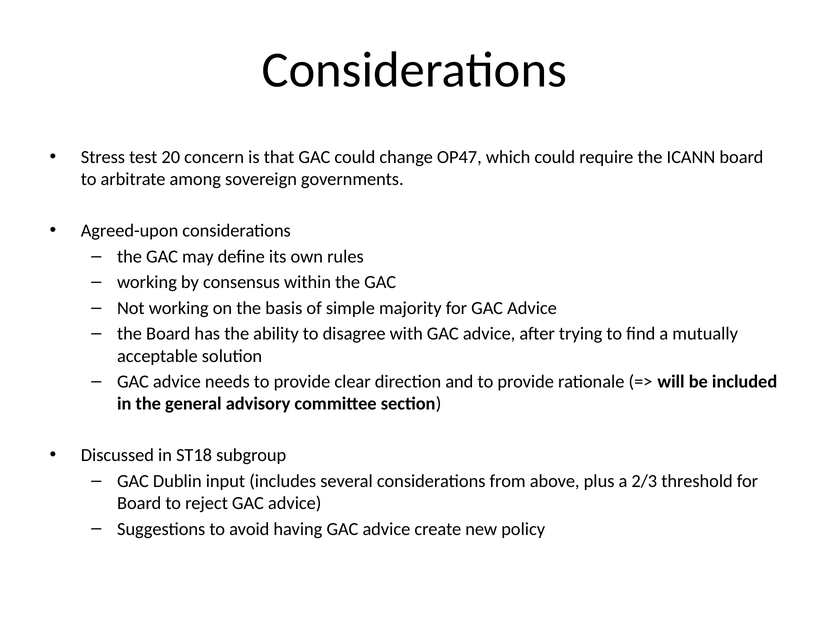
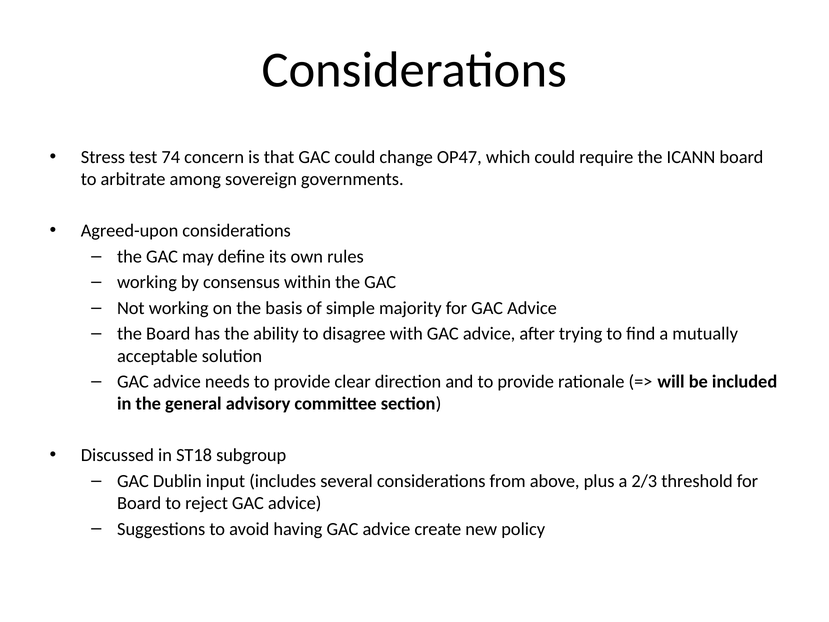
20: 20 -> 74
